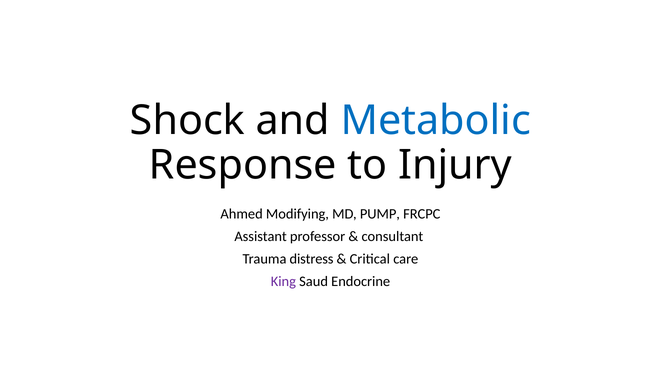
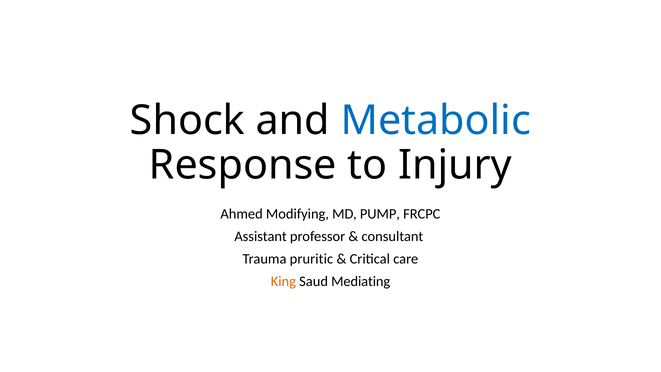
distress: distress -> pruritic
King colour: purple -> orange
Endocrine: Endocrine -> Mediating
